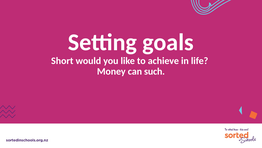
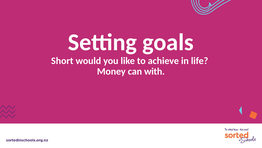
such: such -> with
